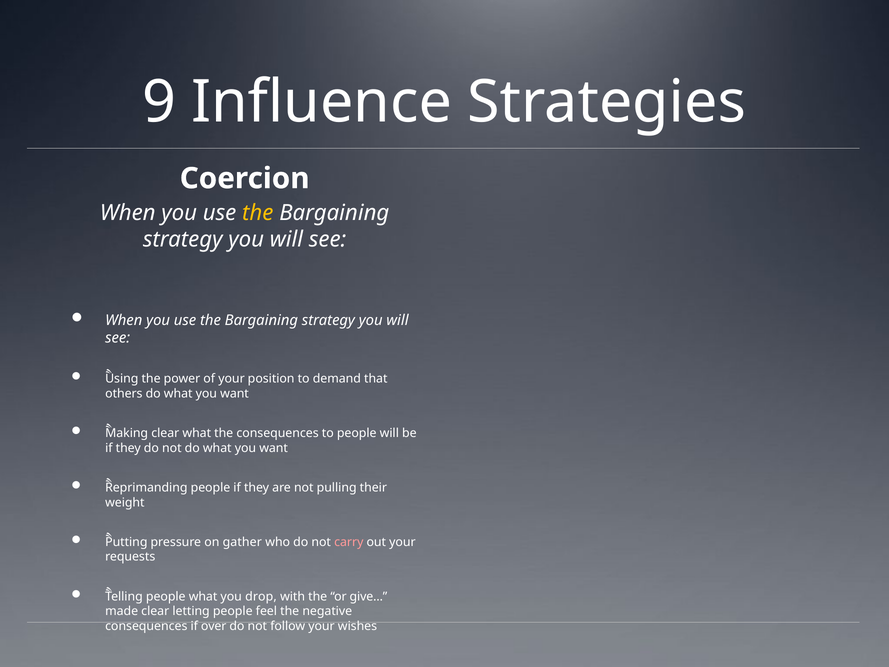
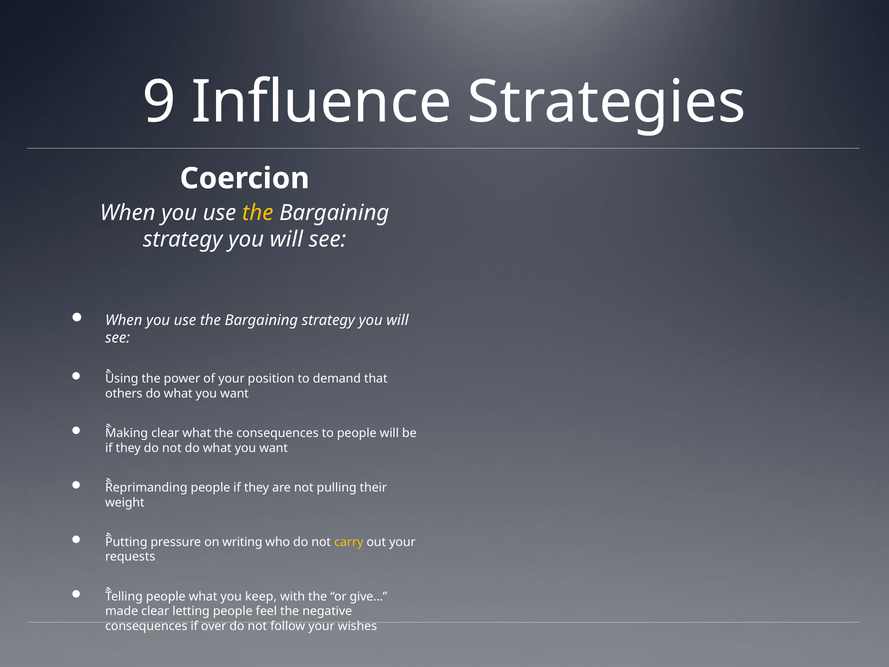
gather: gather -> writing
carry colour: pink -> yellow
drop: drop -> keep
